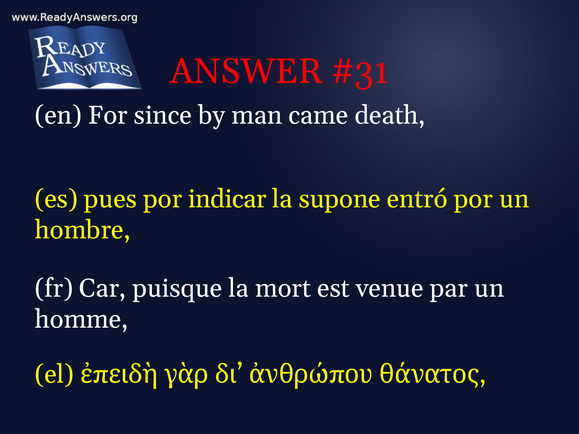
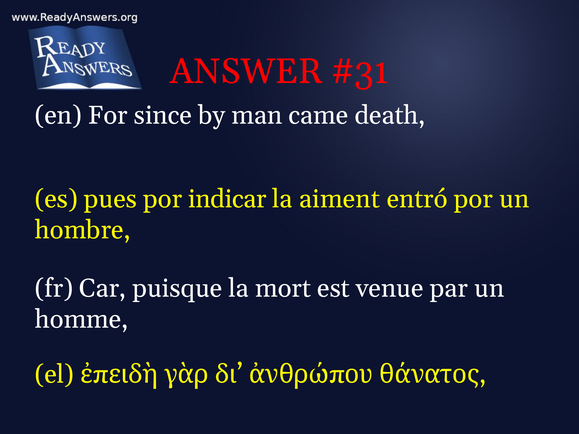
supone: supone -> aiment
